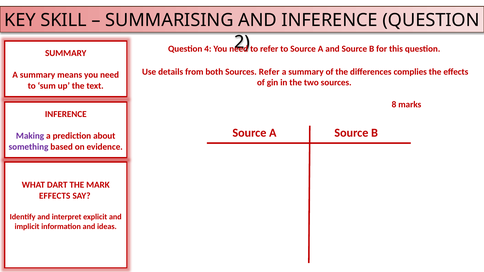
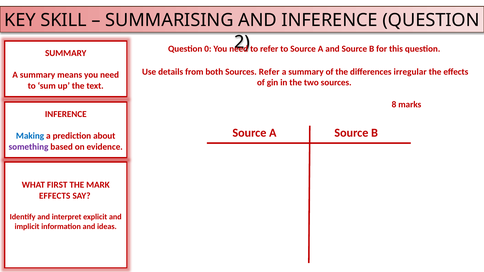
4: 4 -> 0
complies: complies -> irregular
Making colour: purple -> blue
DART: DART -> FIRST
